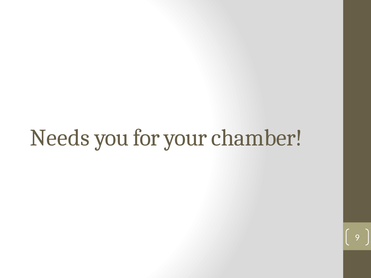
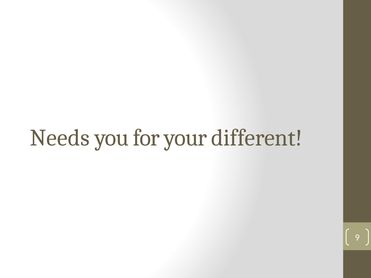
chamber: chamber -> different
